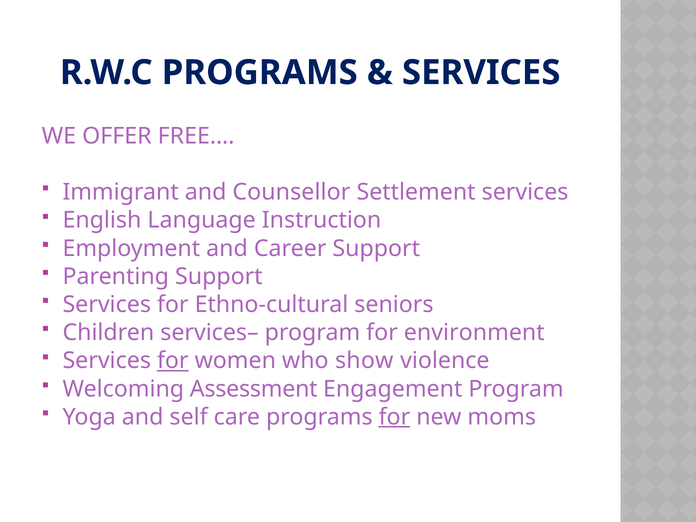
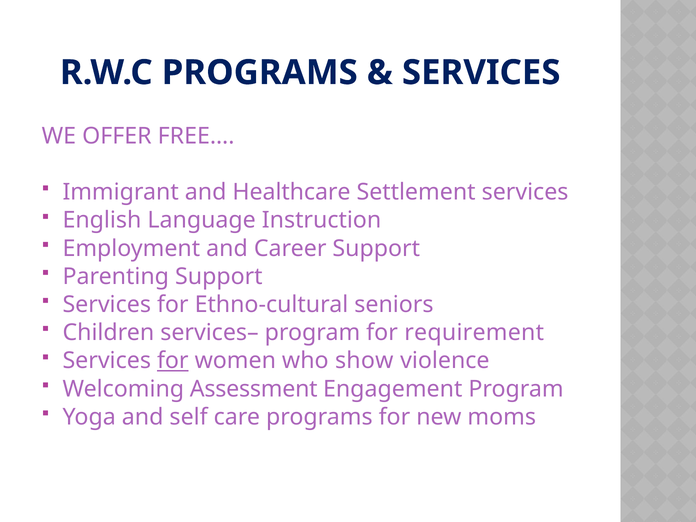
Counsellor: Counsellor -> Healthcare
environment: environment -> requirement
for at (394, 417) underline: present -> none
